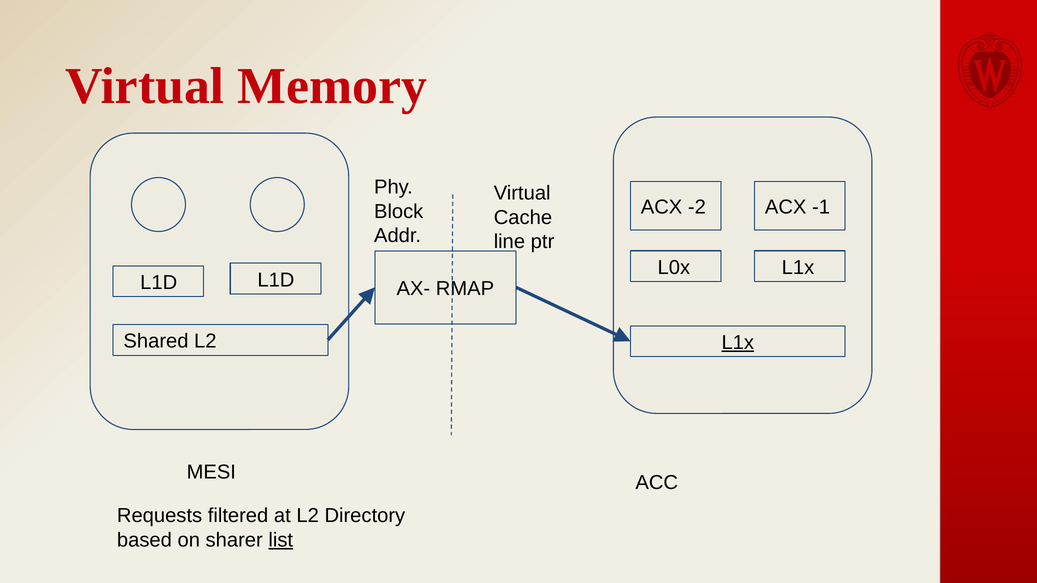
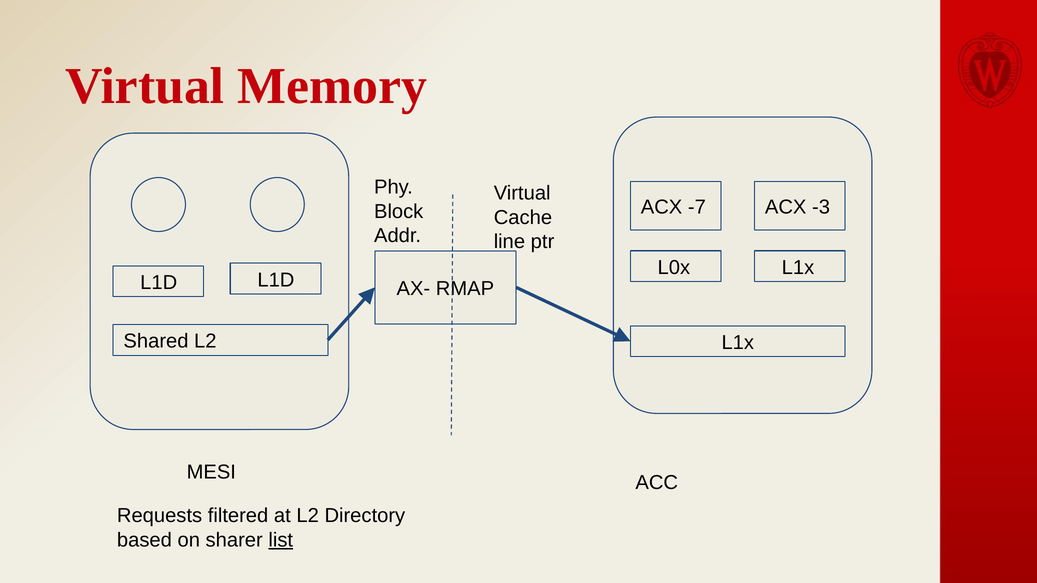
-2: -2 -> -7
-1: -1 -> -3
L1x at (738, 343) underline: present -> none
